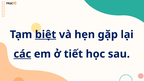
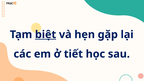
các underline: present -> none
